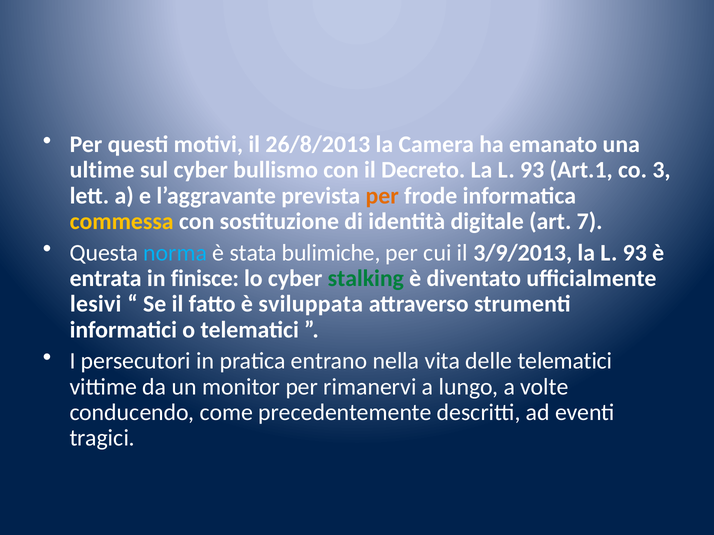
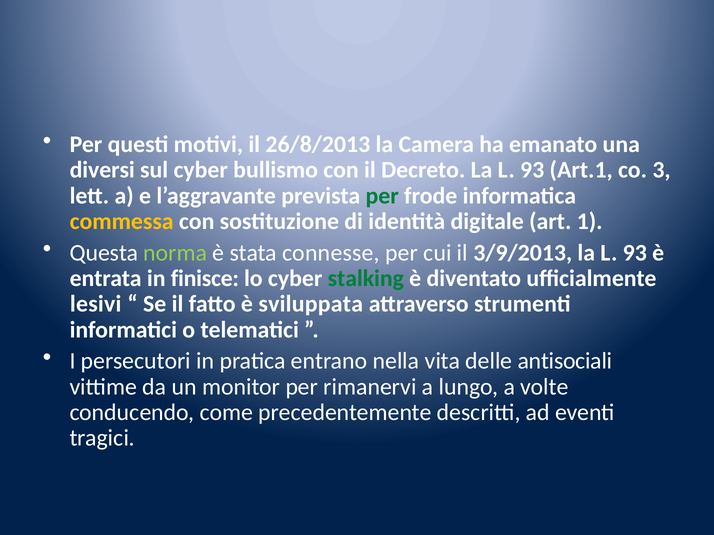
ultime: ultime -> diversi
per at (382, 196) colour: orange -> green
7: 7 -> 1
norma colour: light blue -> light green
bulimiche: bulimiche -> connesse
delle telematici: telematici -> antisociali
